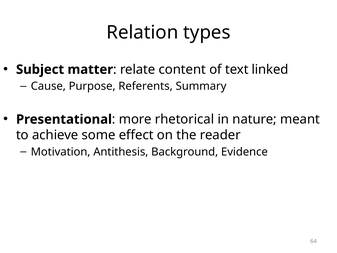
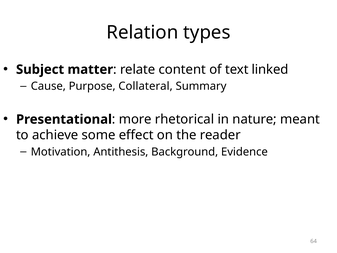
Referents: Referents -> Collateral
